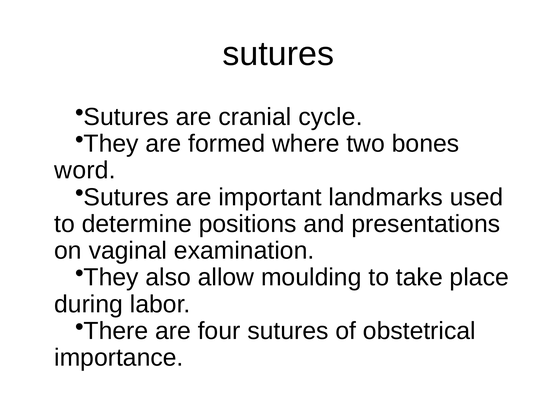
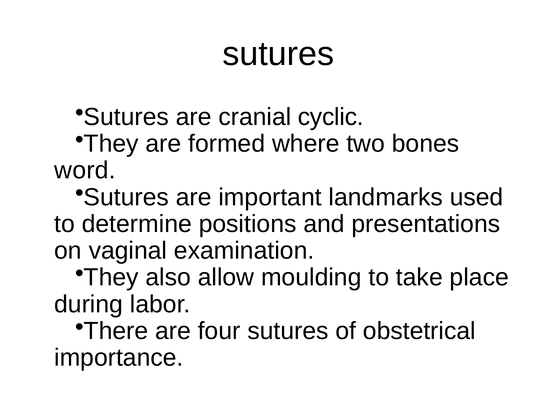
cycle: cycle -> cyclic
